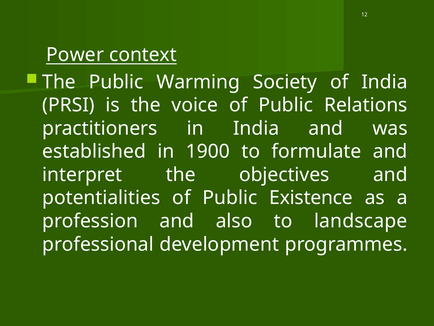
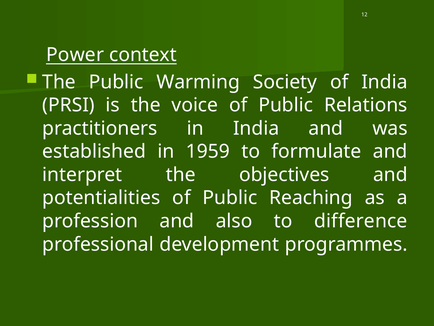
1900: 1900 -> 1959
Existence: Existence -> Reaching
landscape: landscape -> difference
